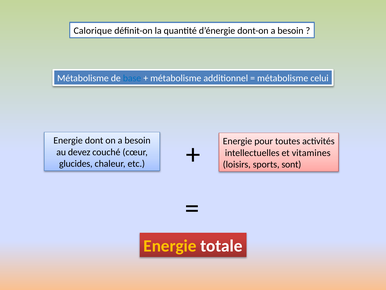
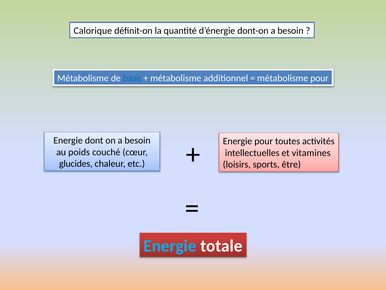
métabolisme celui: celui -> pour
devez: devez -> poids
sont: sont -> être
Energie at (170, 246) colour: yellow -> light blue
